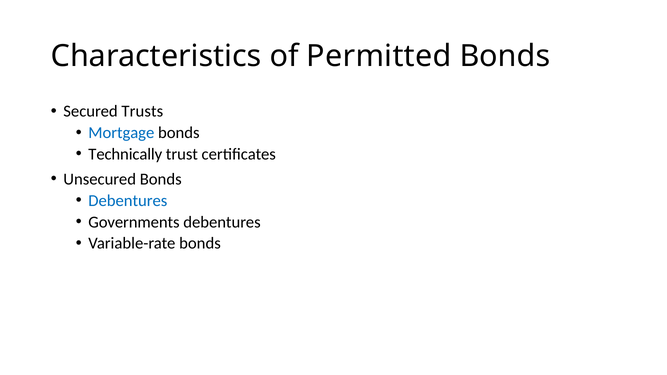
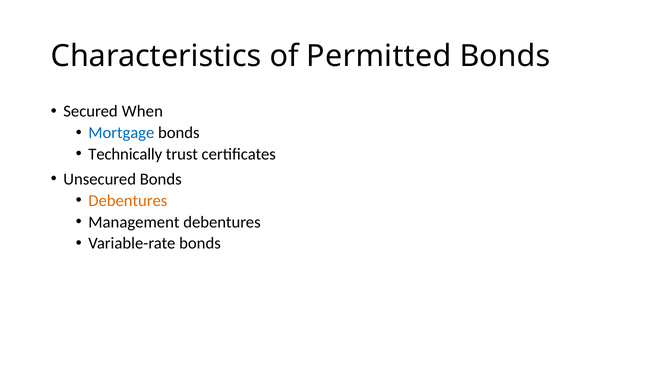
Trusts: Trusts -> When
Debentures at (128, 201) colour: blue -> orange
Governments: Governments -> Management
